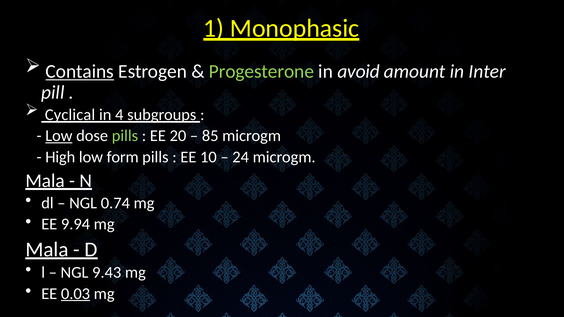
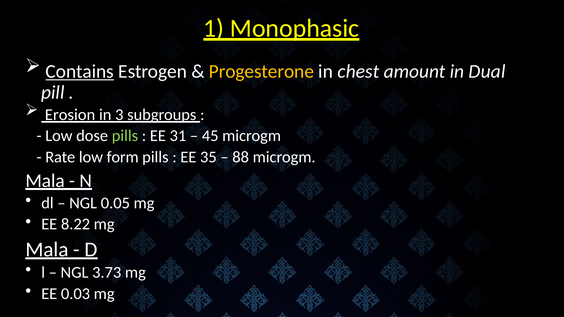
Progesterone colour: light green -> yellow
avoid: avoid -> chest
Inter: Inter -> Dual
Cyclical: Cyclical -> Erosion
4: 4 -> 3
Low at (59, 136) underline: present -> none
20: 20 -> 31
85: 85 -> 45
High: High -> Rate
10: 10 -> 35
24: 24 -> 88
0.74: 0.74 -> 0.05
9.94: 9.94 -> 8.22
9.43: 9.43 -> 3.73
0.03 underline: present -> none
